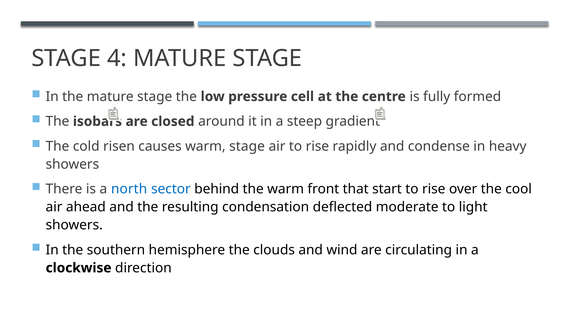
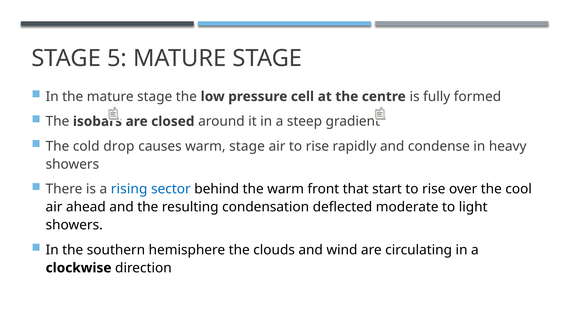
4: 4 -> 5
risen: risen -> drop
north: north -> rising
